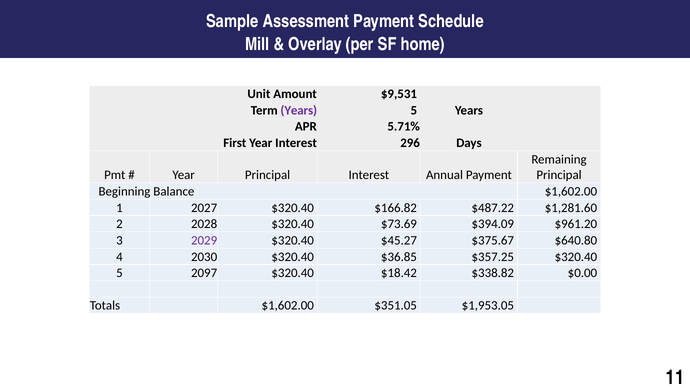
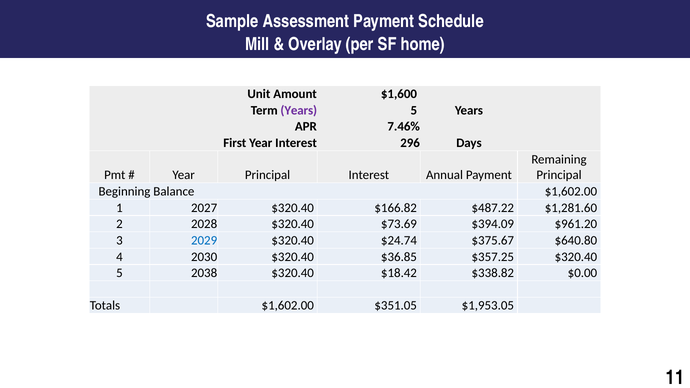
$9,531: $9,531 -> $1,600
5.71%: 5.71% -> 7.46%
2029 colour: purple -> blue
$45.27: $45.27 -> $24.74
2097: 2097 -> 2038
